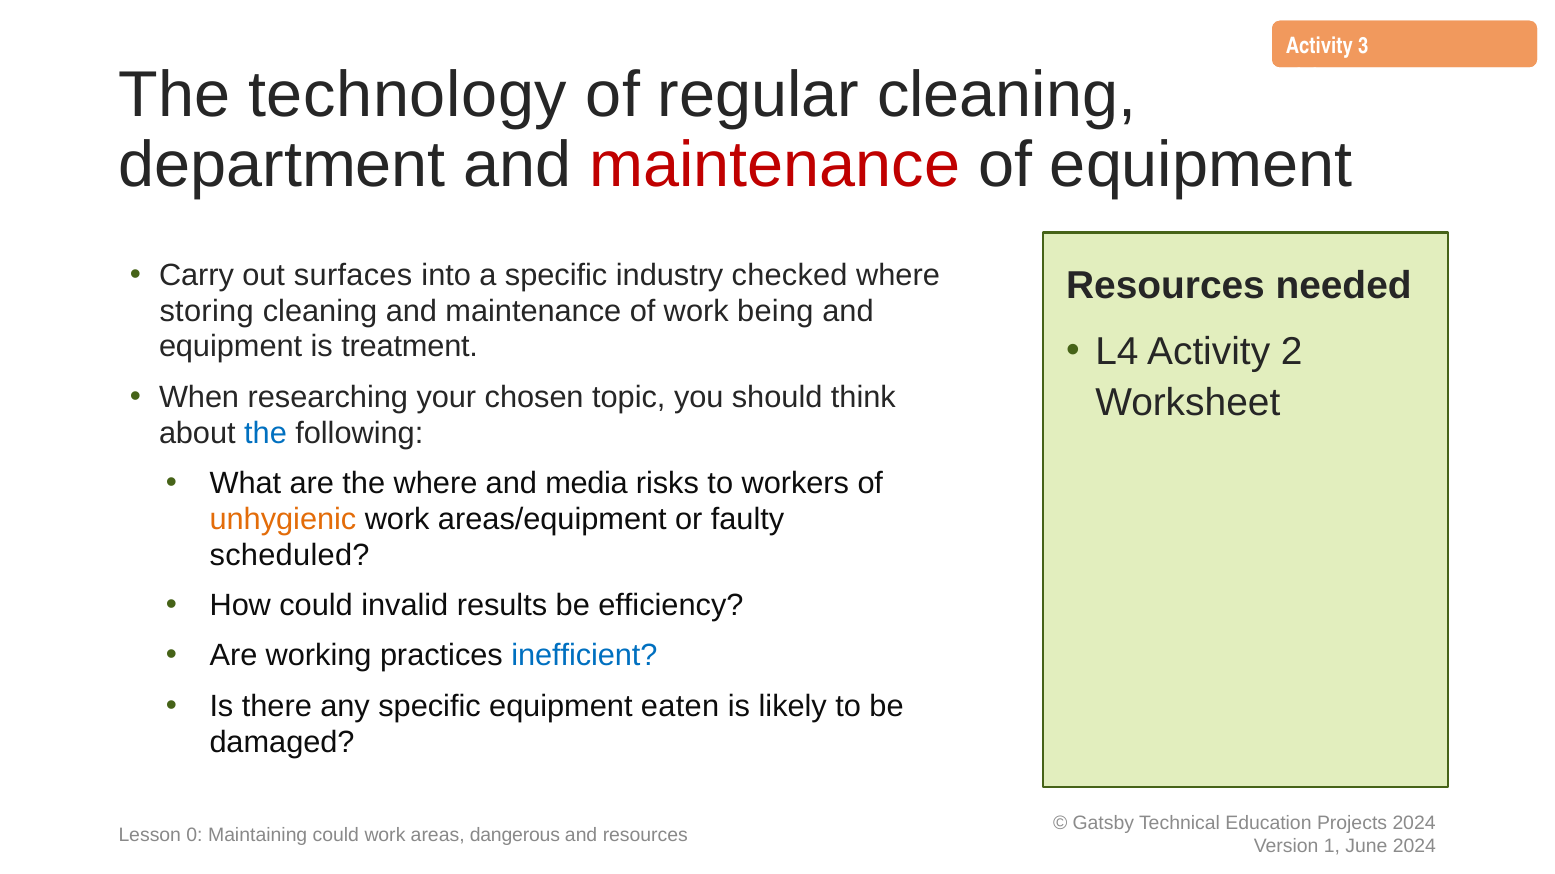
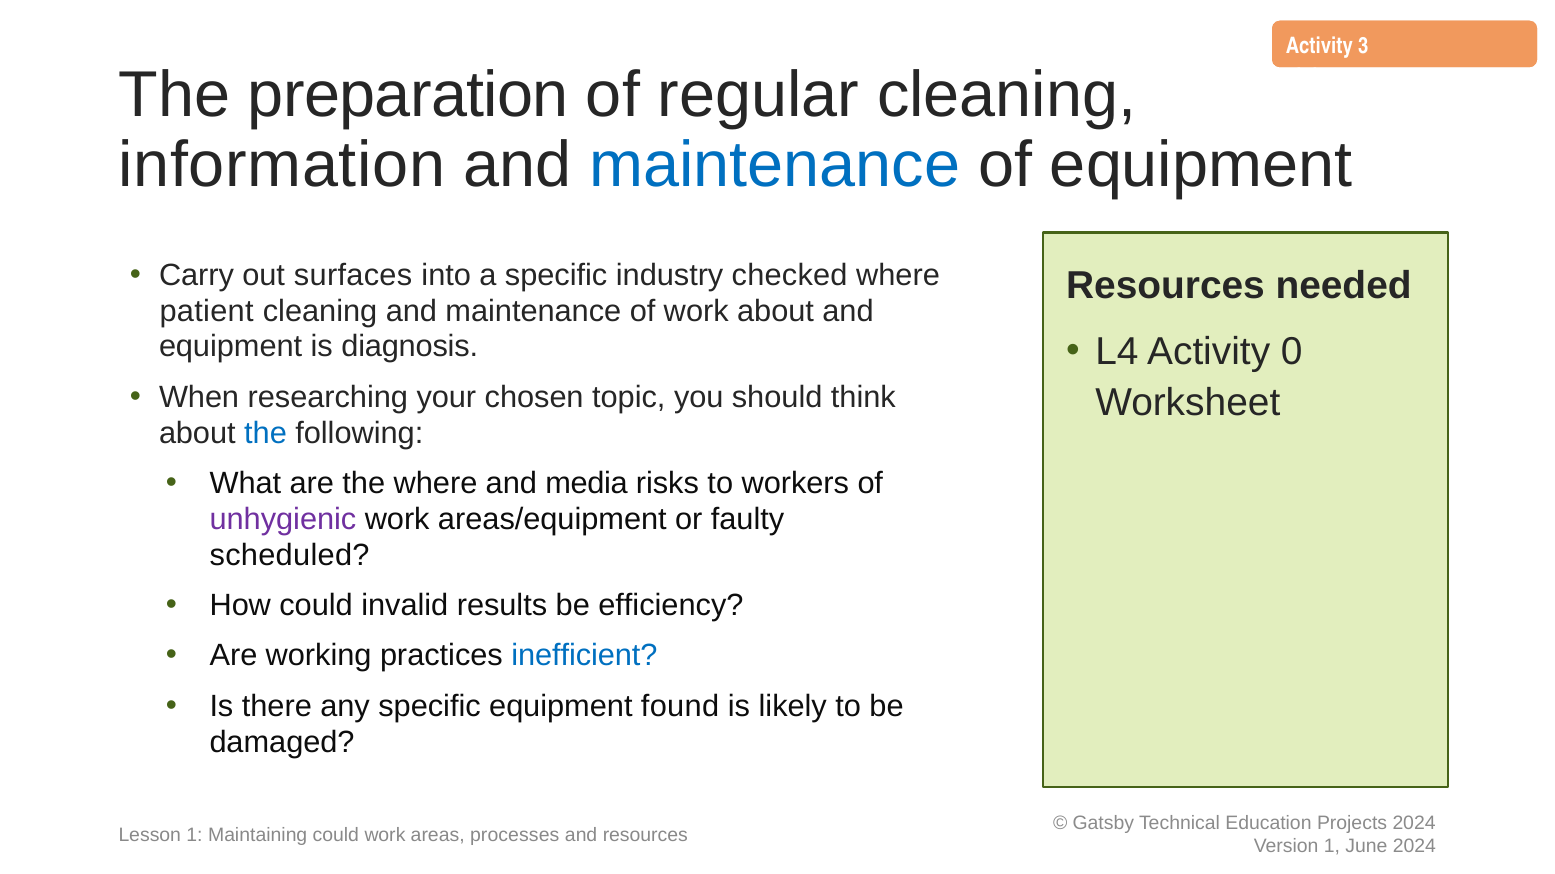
technology: technology -> preparation
department: department -> information
maintenance at (775, 166) colour: red -> blue
storing: storing -> patient
work being: being -> about
2: 2 -> 0
treatment: treatment -> diagnosis
unhygienic colour: orange -> purple
eaten: eaten -> found
Lesson 0: 0 -> 1
dangerous: dangerous -> processes
